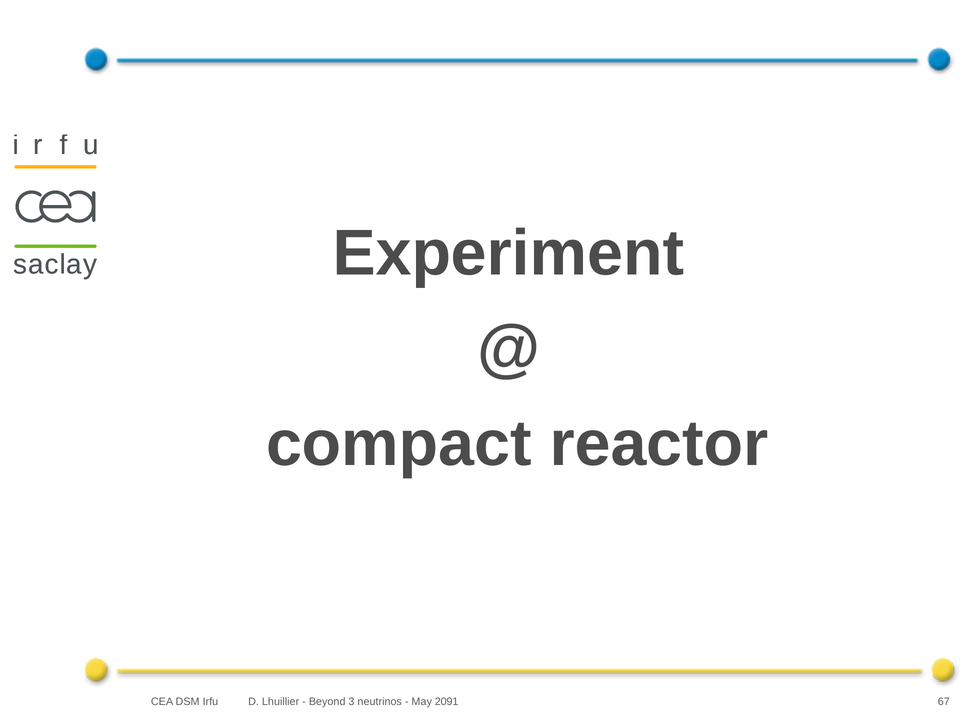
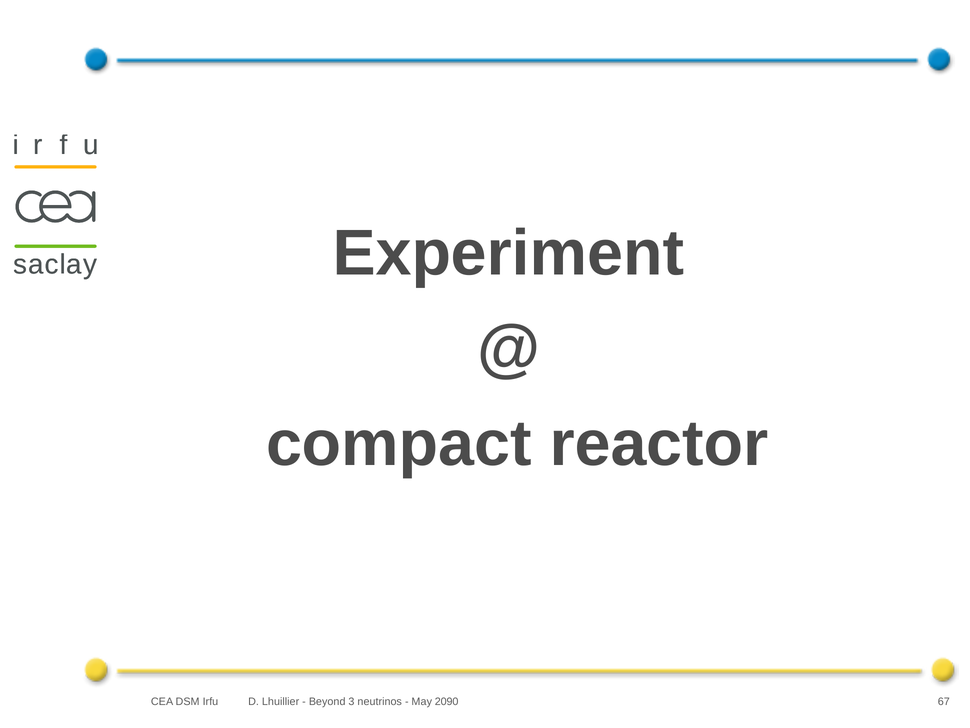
2091: 2091 -> 2090
